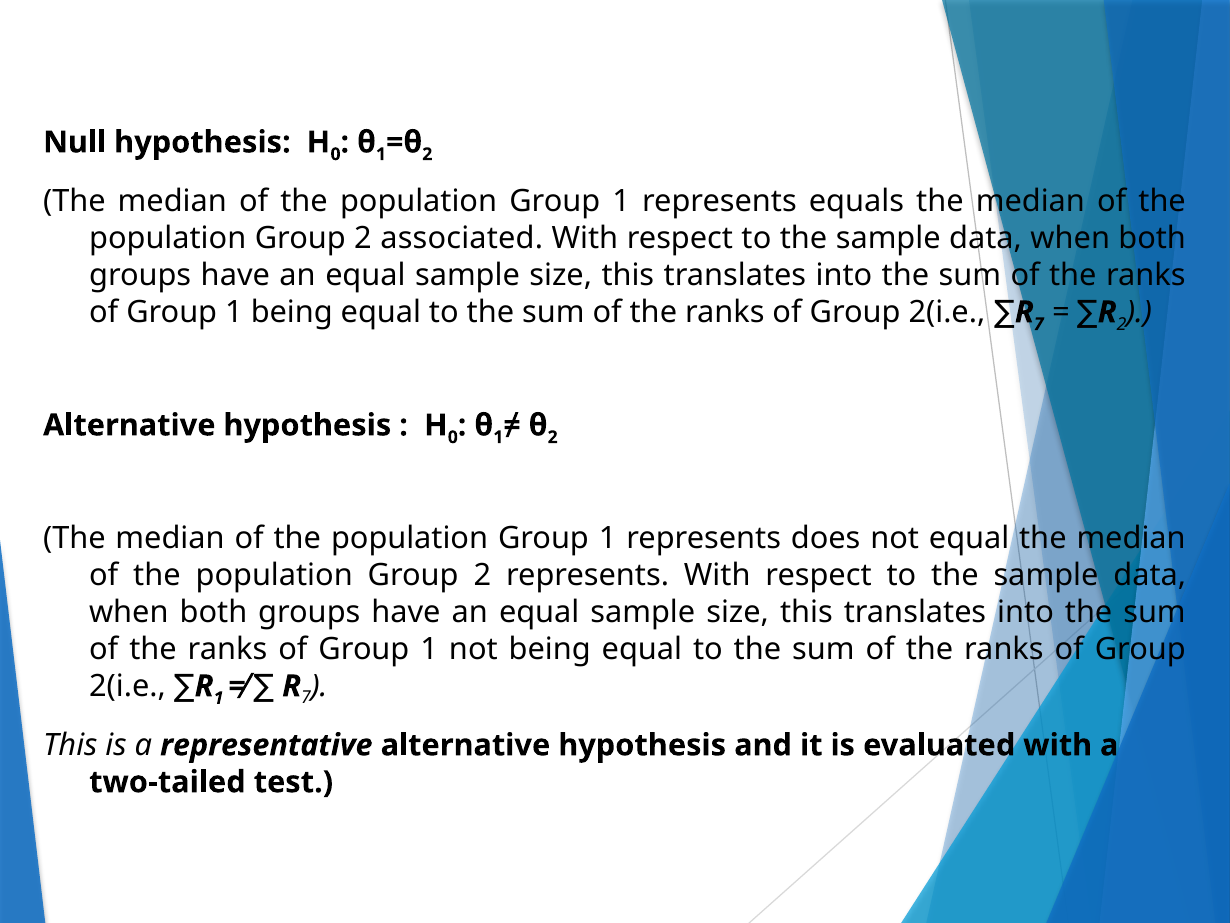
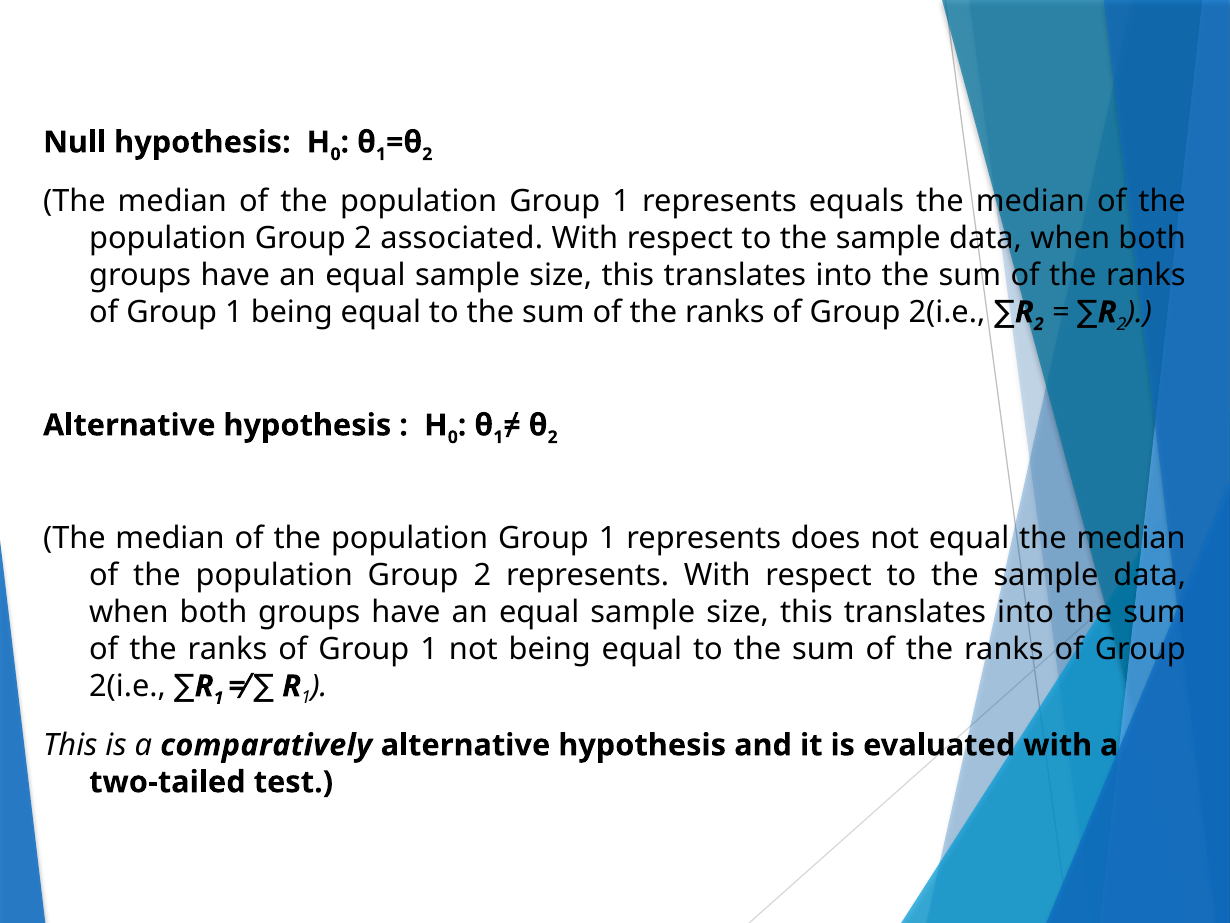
7 at (1039, 324): 7 -> 2
7 at (306, 698): 7 -> 1
representative: representative -> comparatively
